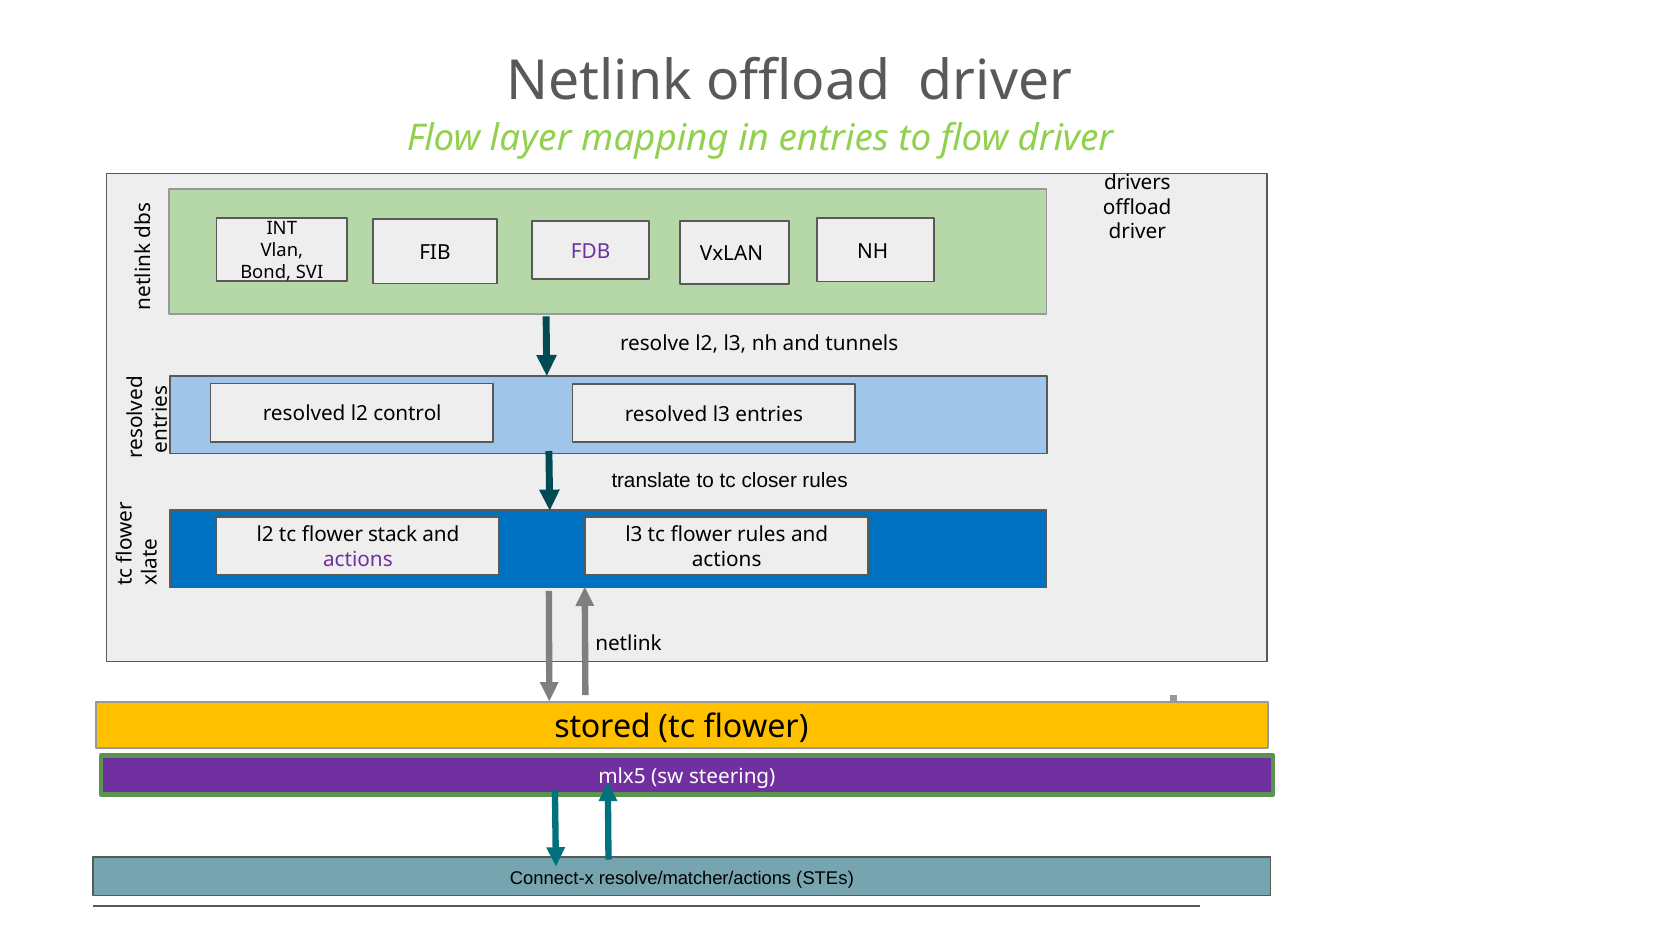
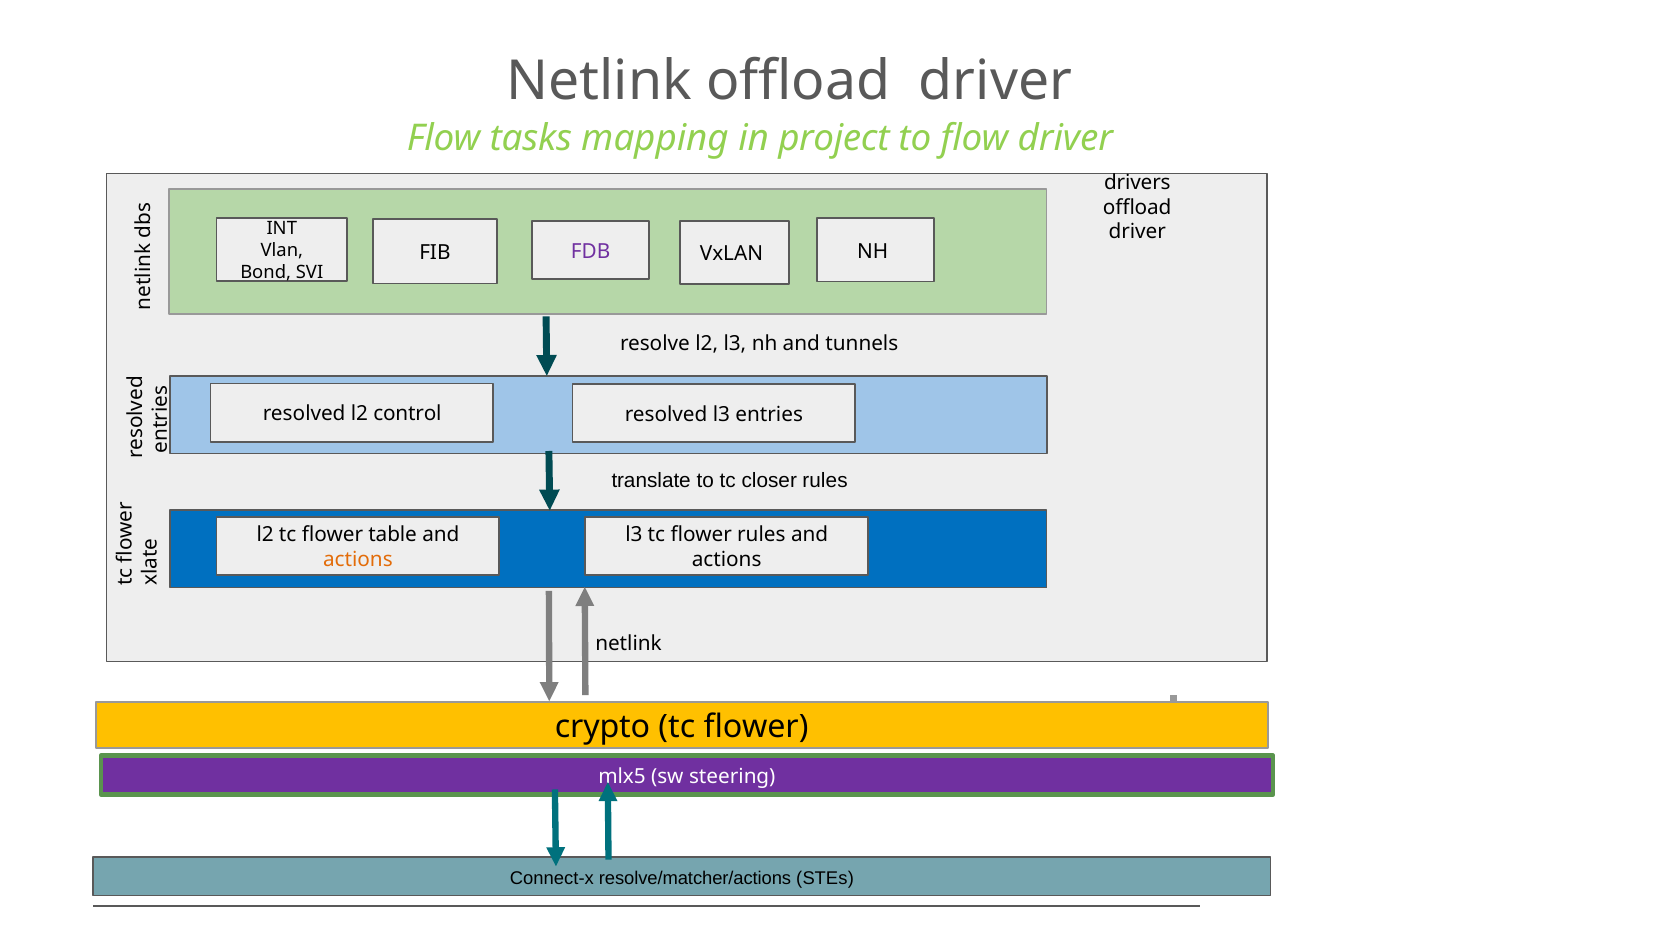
layer: layer -> tasks
in entries: entries -> project
stack: stack -> table
actions at (358, 560) colour: purple -> orange
stored: stored -> crypto
